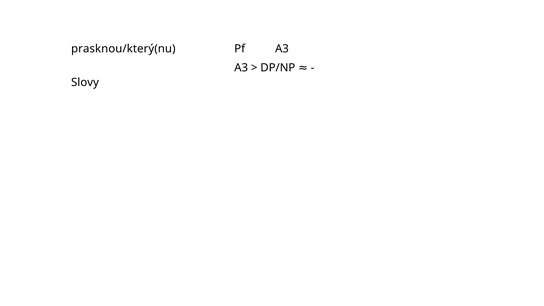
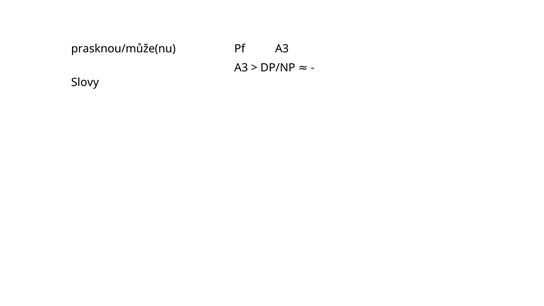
prasknou/který(nu: prasknou/který(nu -> prasknou/může(nu
